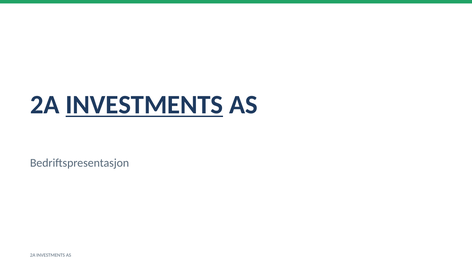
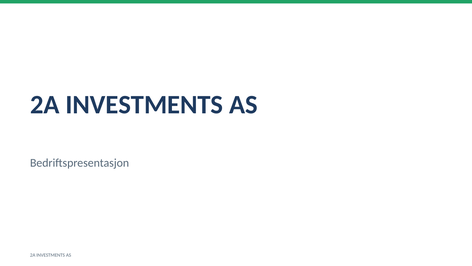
INVESTMENTS at (144, 105) underline: present -> none
